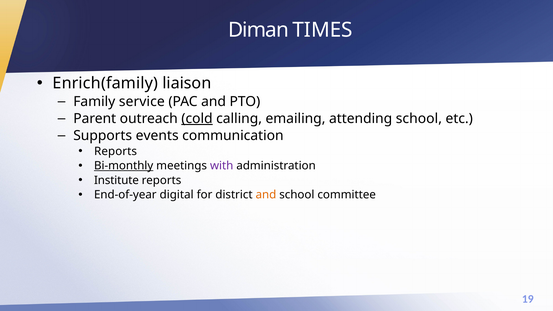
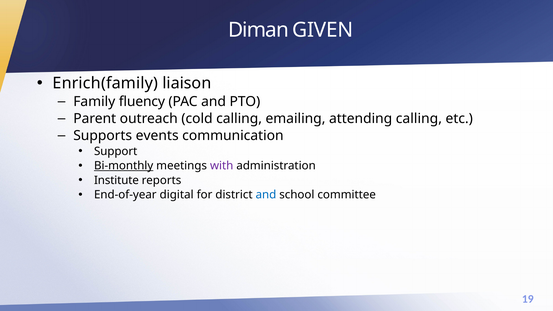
TIMES: TIMES -> GIVEN
service: service -> fluency
cold underline: present -> none
attending school: school -> calling
Reports at (116, 151): Reports -> Support
and at (266, 195) colour: orange -> blue
